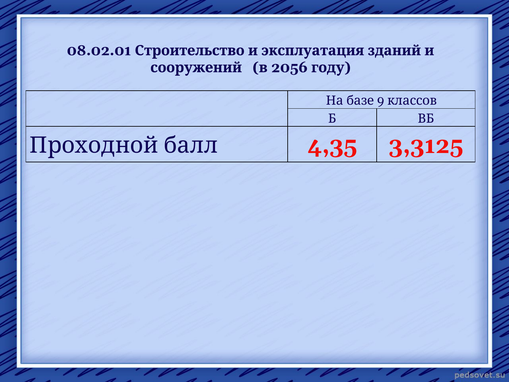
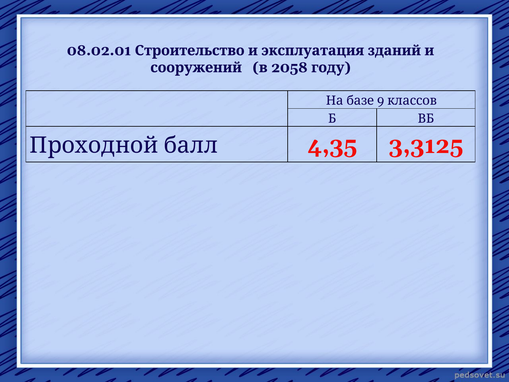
2056: 2056 -> 2058
